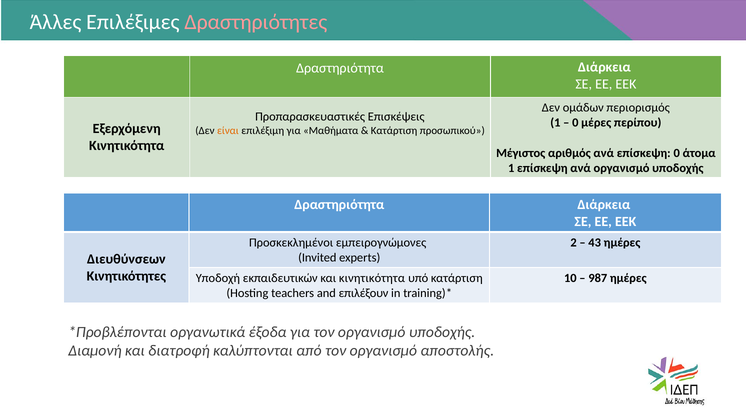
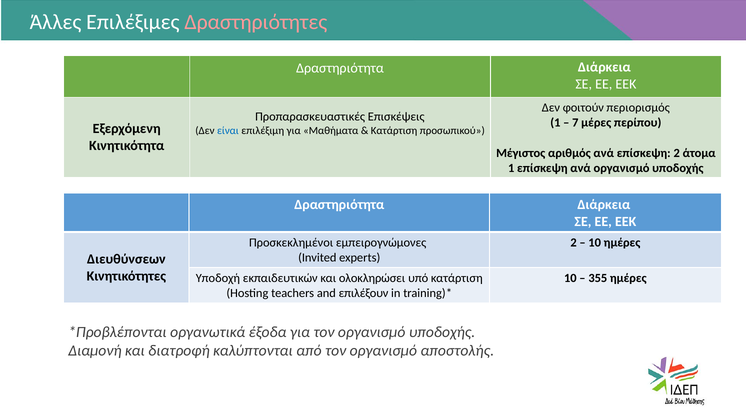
ομάδων: ομάδων -> φοιτούν
0 at (575, 123): 0 -> 7
είναι colour: orange -> blue
επίσκεψη 0: 0 -> 2
43 at (595, 243): 43 -> 10
και κινητικότητα: κινητικότητα -> ολοκληρώσει
987: 987 -> 355
